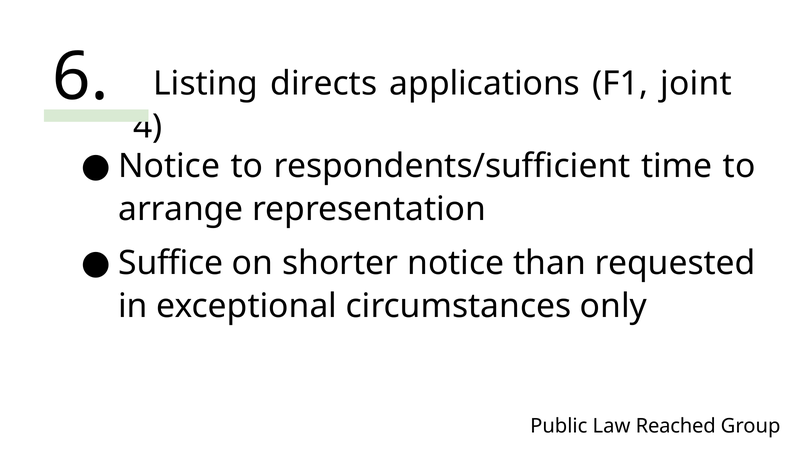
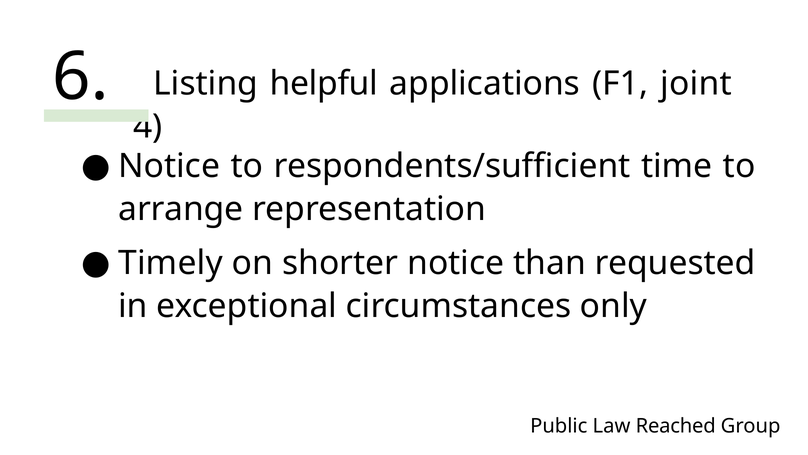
directs: directs -> helpful
Suffice: Suffice -> Timely
